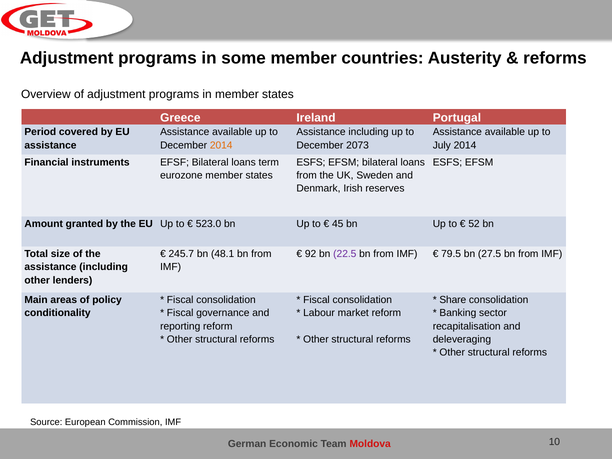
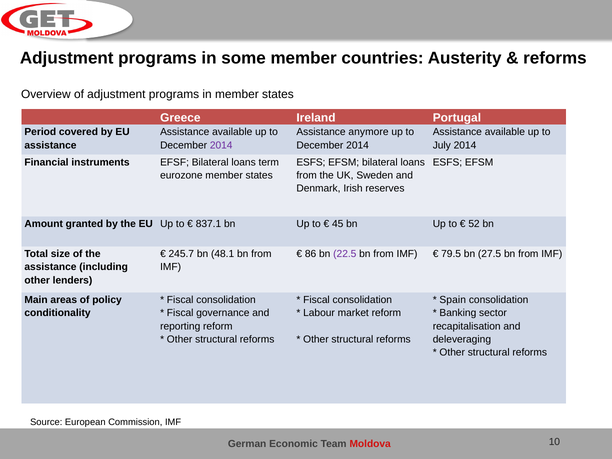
including at (369, 132): including -> anymore
2014 at (221, 145) colour: orange -> purple
2073 at (358, 145): 2073 -> 2014
523.0: 523.0 -> 837.1
92: 92 -> 86
Share: Share -> Spain
